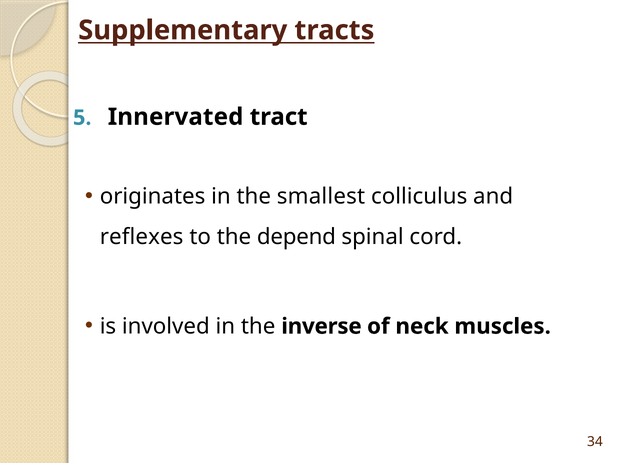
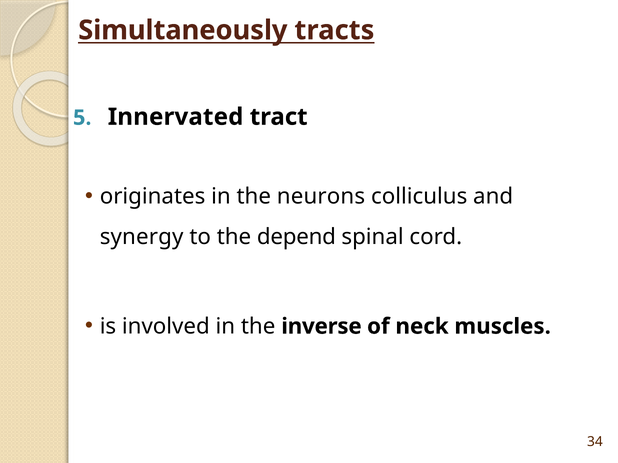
Supplementary: Supplementary -> Simultaneously
smallest: smallest -> neurons
reflexes: reflexes -> synergy
